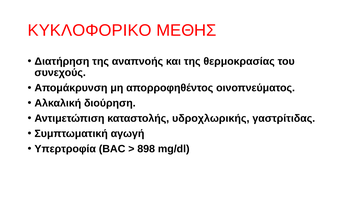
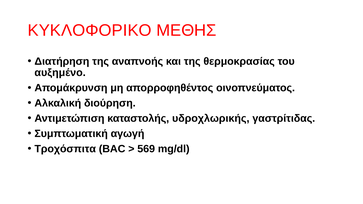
συνεχούς: συνεχούς -> αυξημένο
Υπερτροφία: Υπερτροφία -> Τροχόσπιτα
898: 898 -> 569
